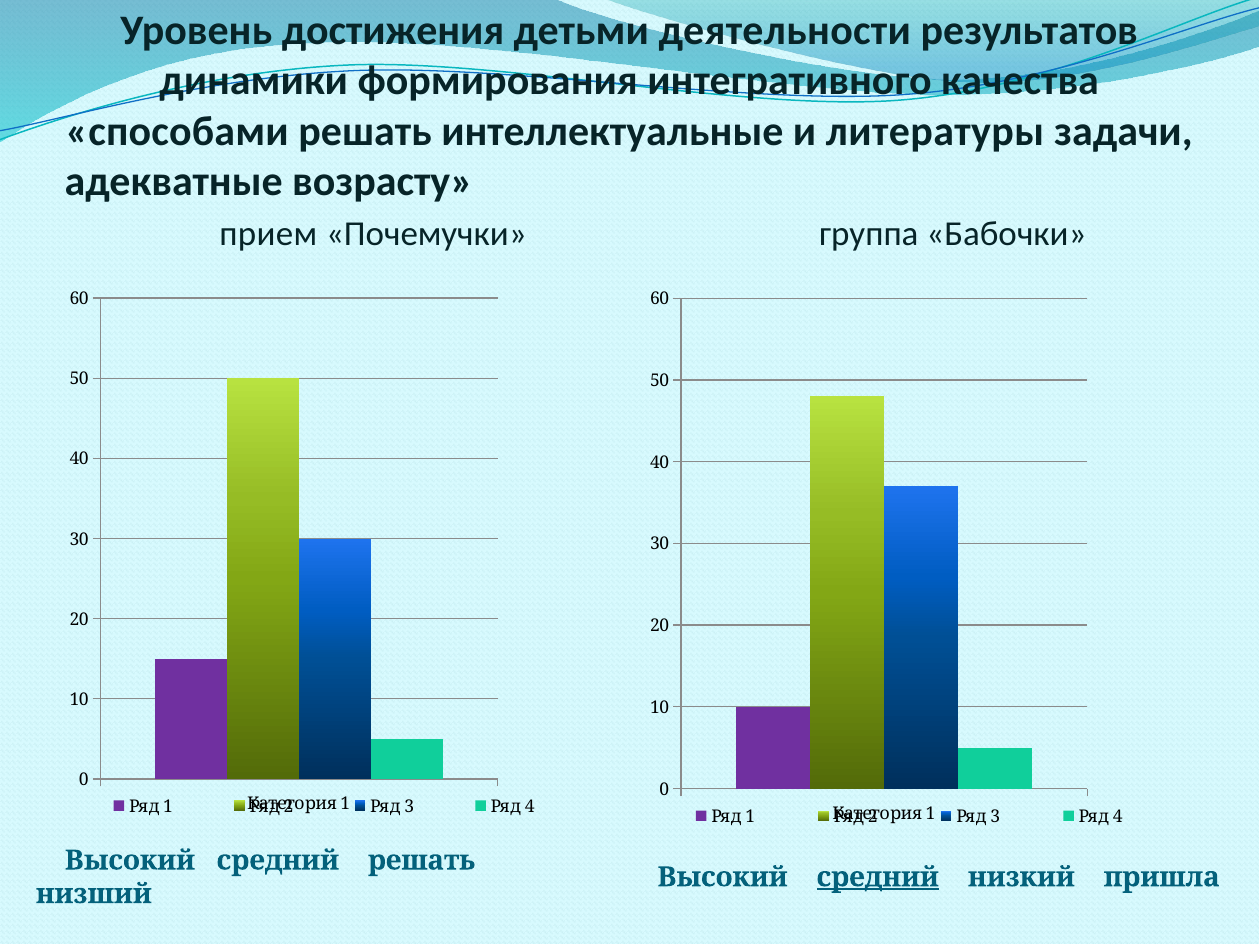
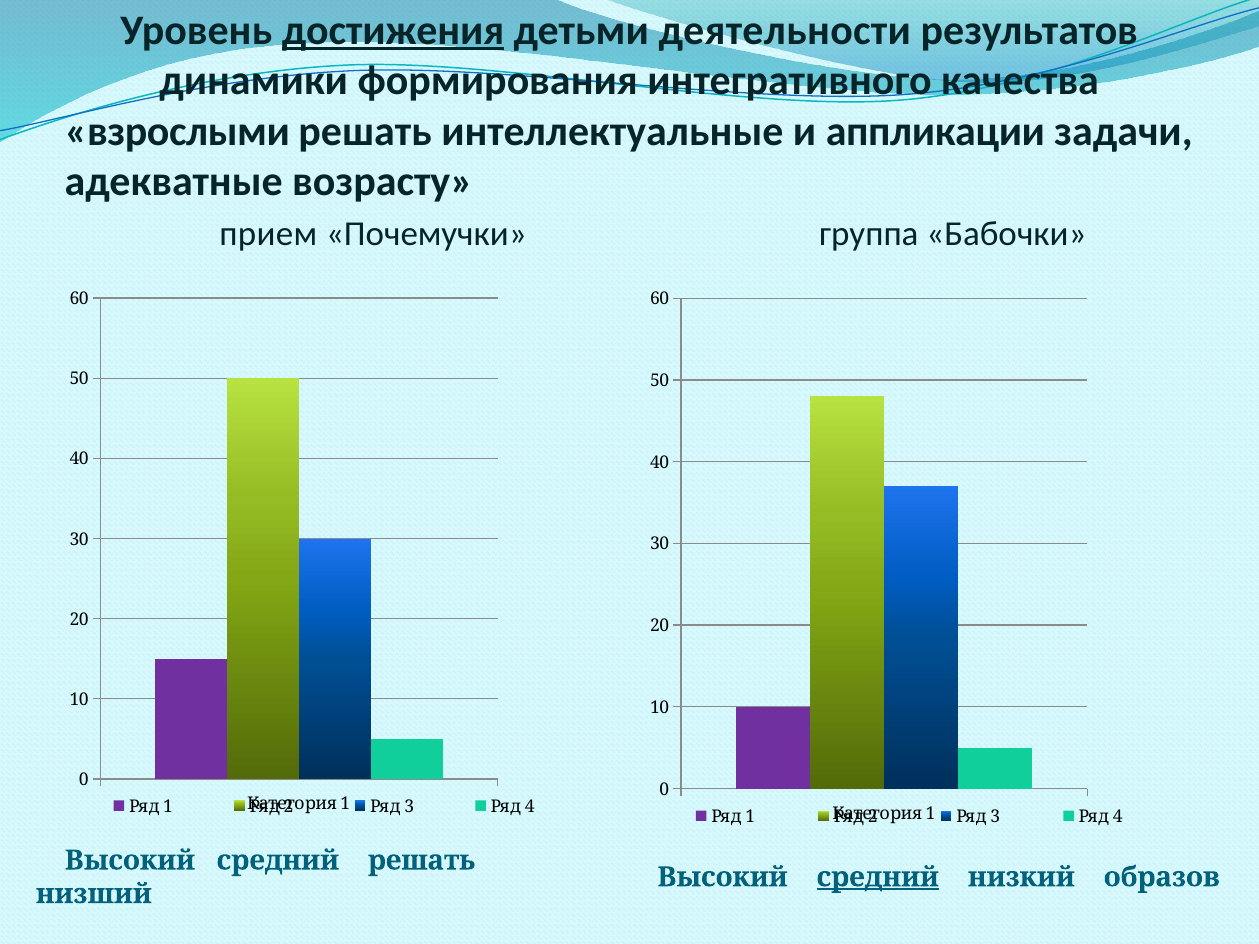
достижения underline: none -> present
способами: способами -> взрослыми
литературы: литературы -> аппликации
пришла: пришла -> образов
